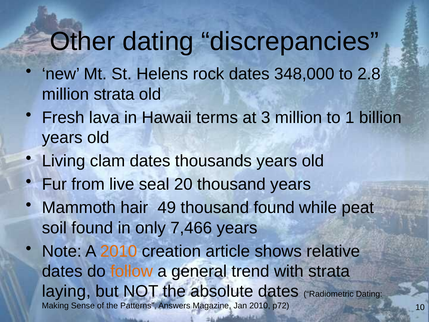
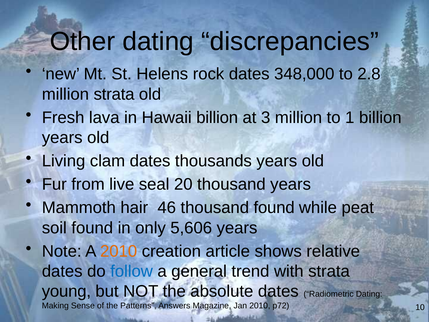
Hawaii terms: terms -> billion
49: 49 -> 46
7,466: 7,466 -> 5,606
follow colour: orange -> blue
laying: laying -> young
